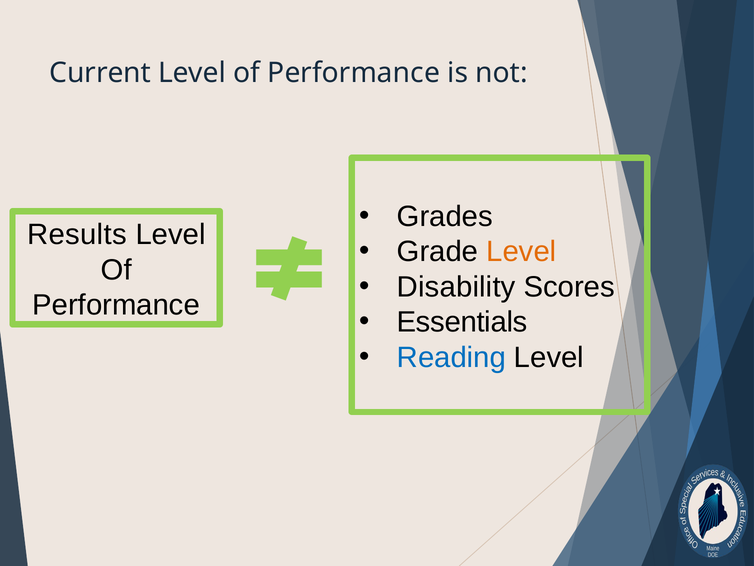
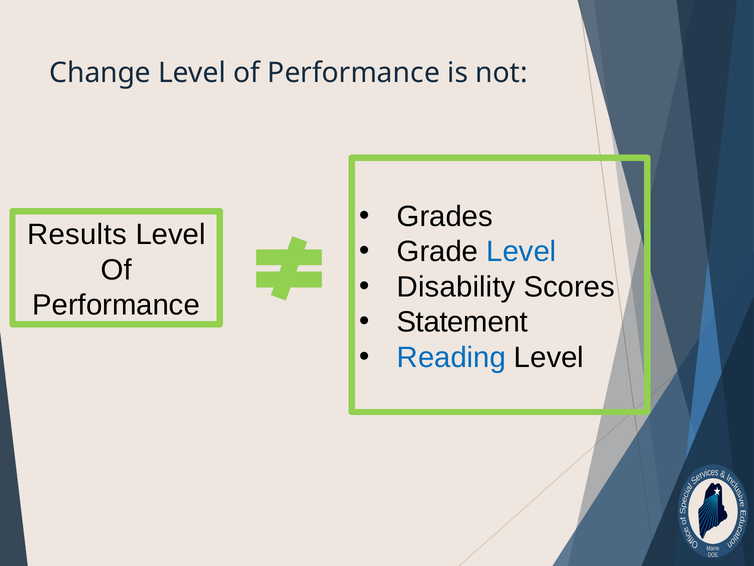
Current: Current -> Change
Level at (521, 251) colour: orange -> blue
Essentials: Essentials -> Statement
